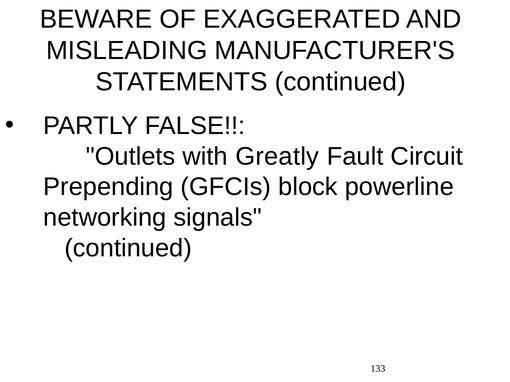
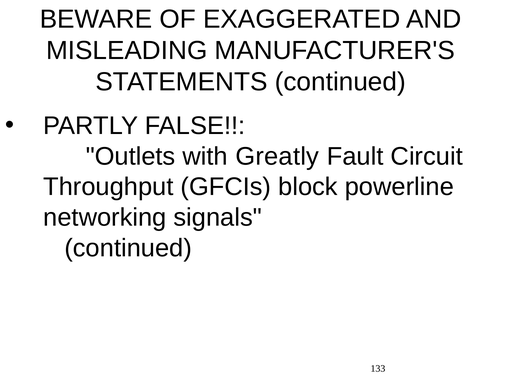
Prepending: Prepending -> Throughput
